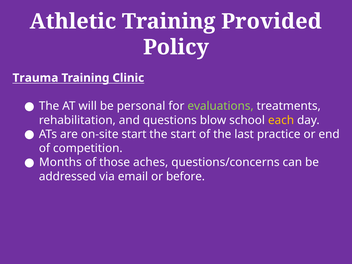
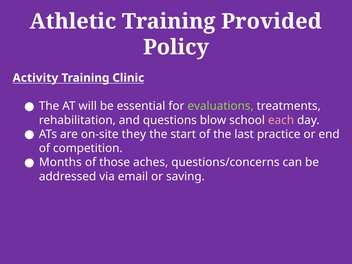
Trauma: Trauma -> Activity
personal: personal -> essential
each colour: yellow -> pink
on-site start: start -> they
before: before -> saving
